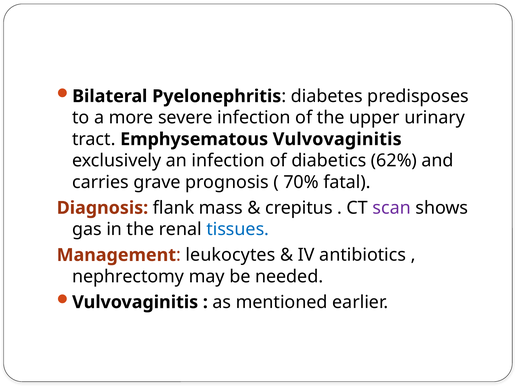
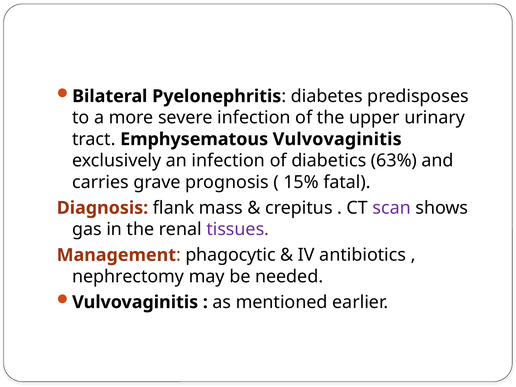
62%: 62% -> 63%
70%: 70% -> 15%
tissues colour: blue -> purple
leukocytes: leukocytes -> phagocytic
